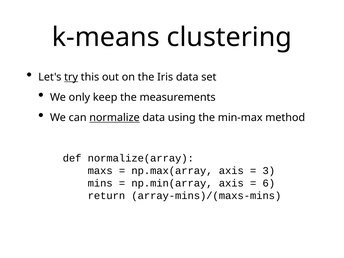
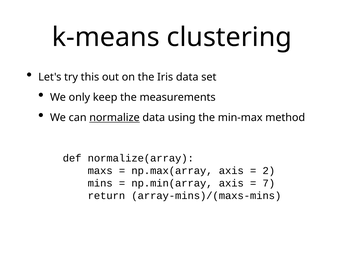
try underline: present -> none
3: 3 -> 2
6: 6 -> 7
